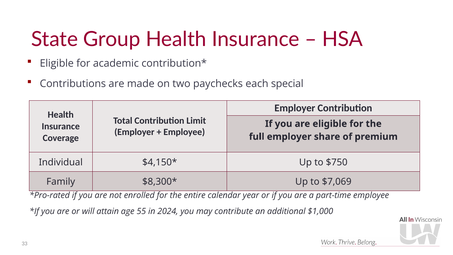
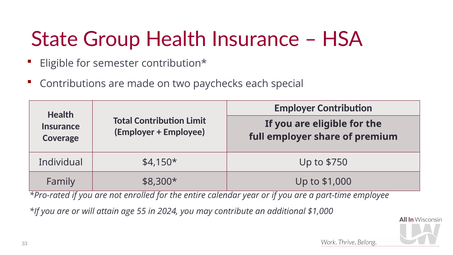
academic: academic -> semester
to $7,069: $7,069 -> $1,000
